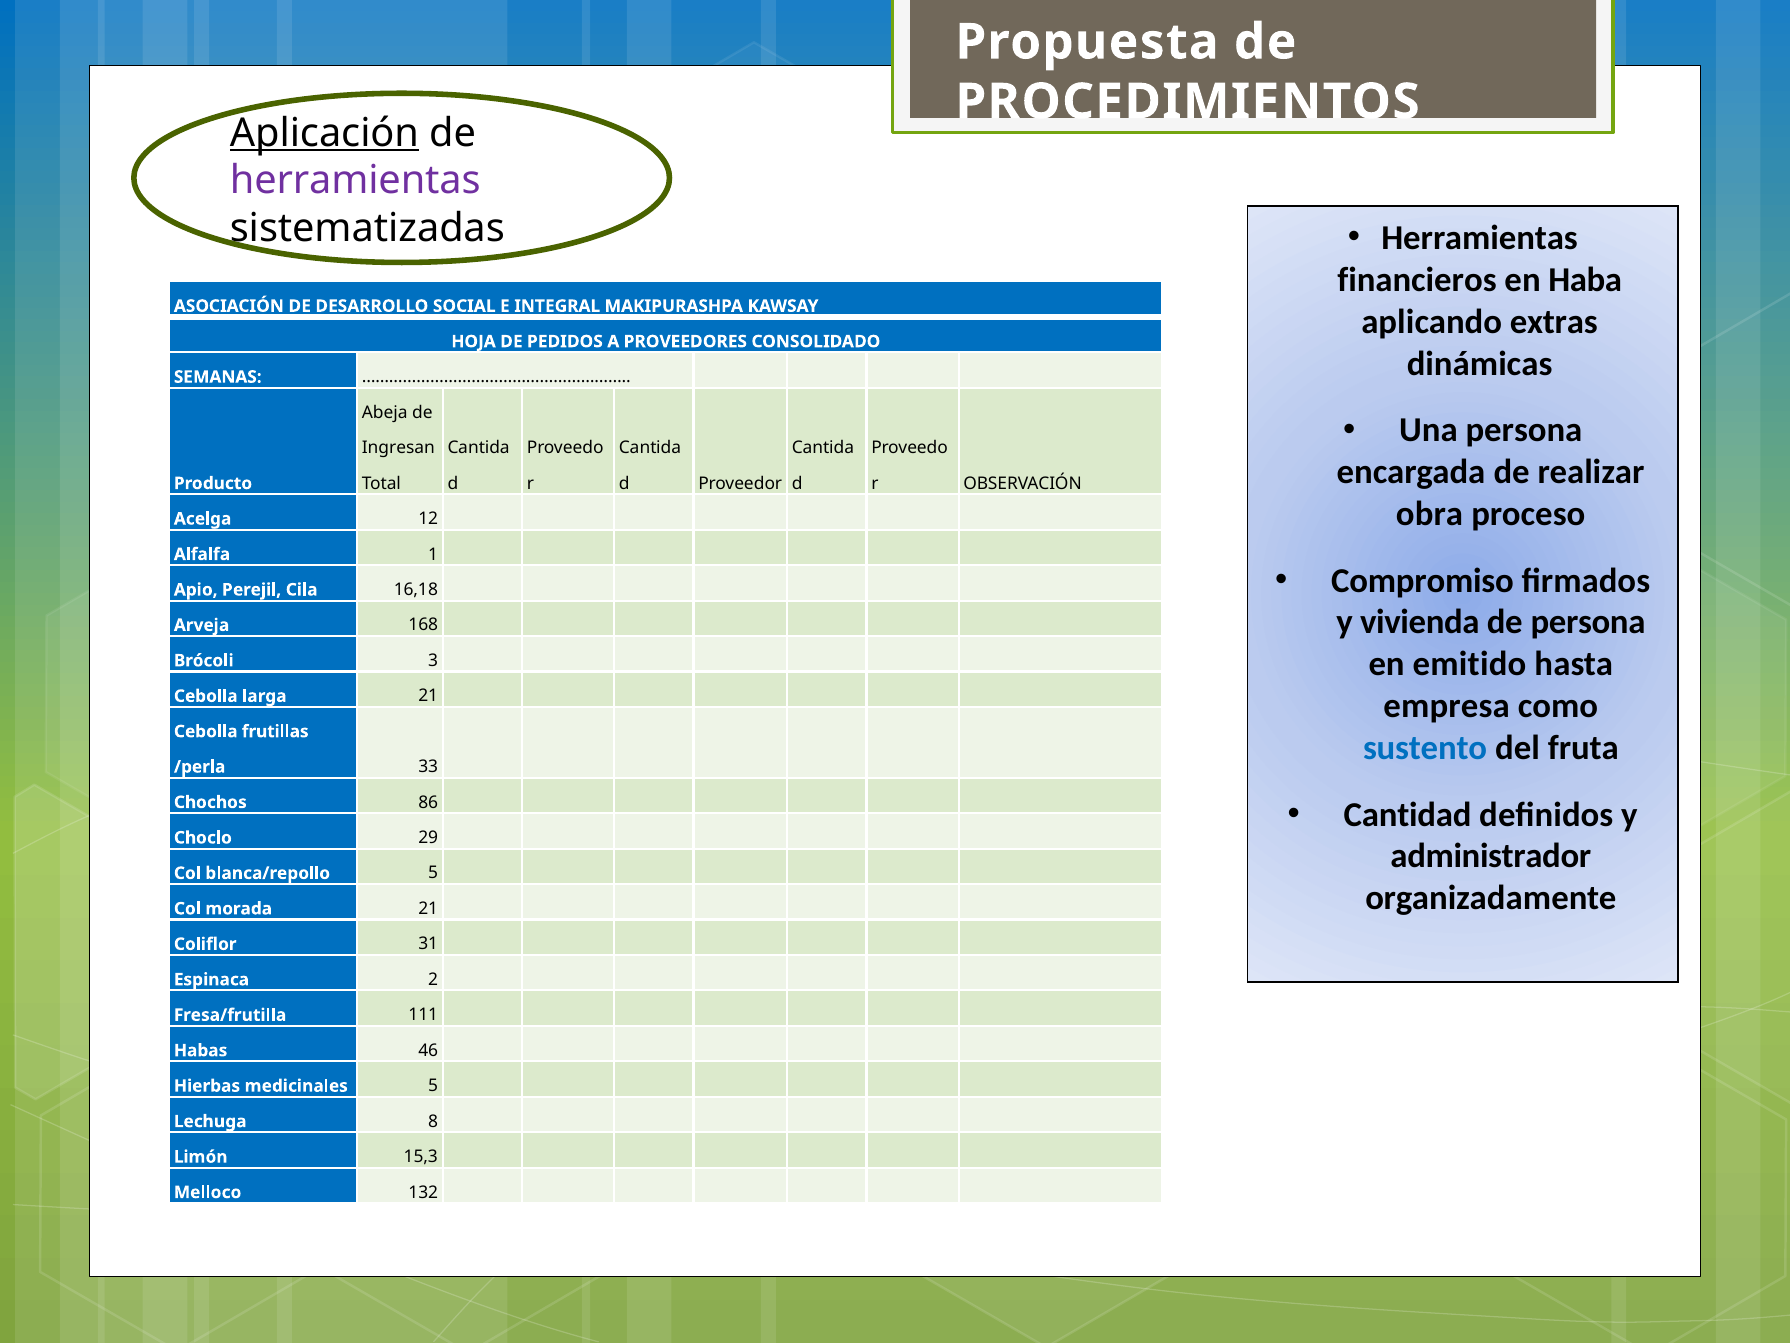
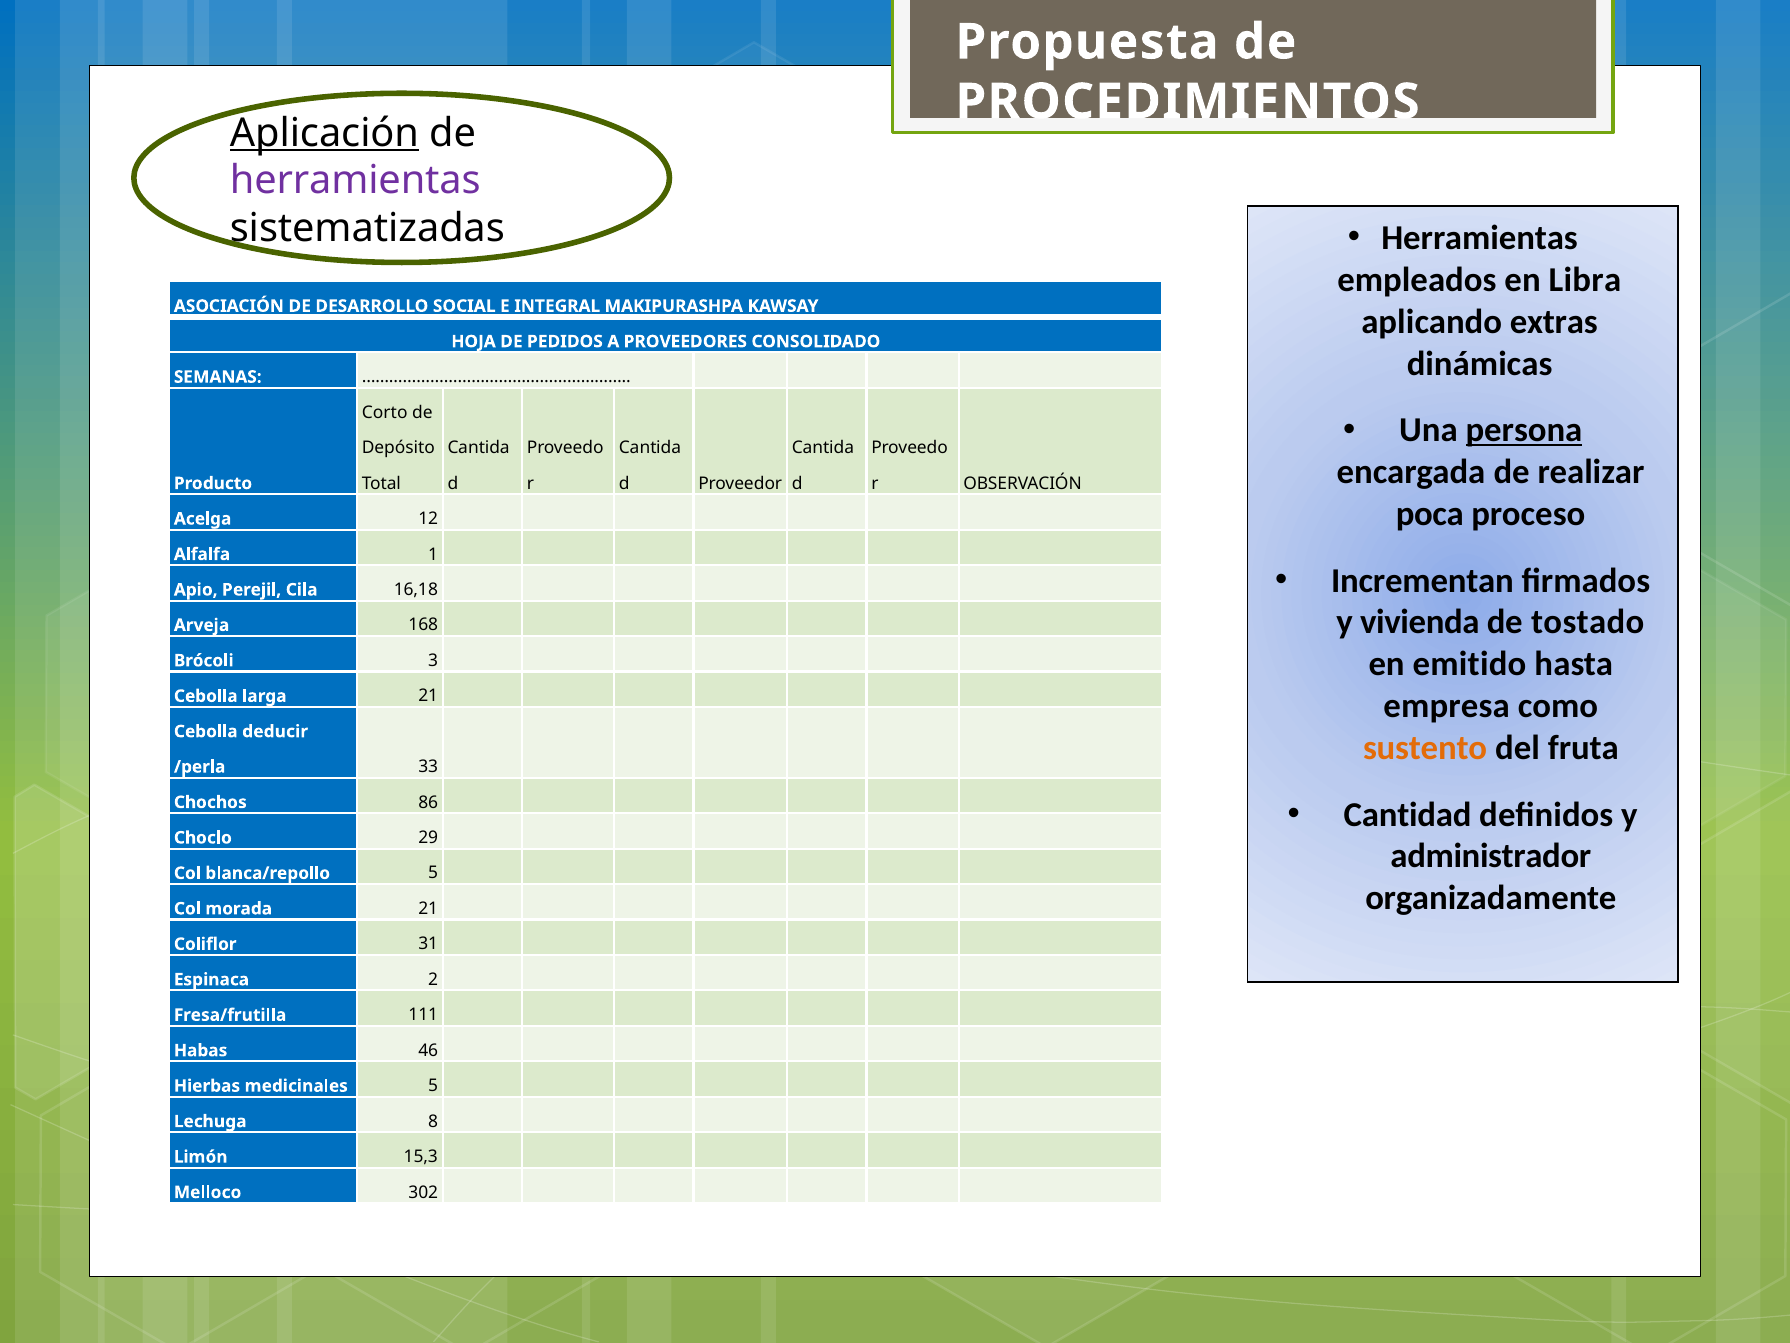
financieros: financieros -> empleados
Haba: Haba -> Libra
Abeja: Abeja -> Corto
persona at (1524, 430) underline: none -> present
Ingresan: Ingresan -> Depósito
obra: obra -> poca
Compromiso: Compromiso -> Incrementan
de persona: persona -> tostado
frutillas: frutillas -> deducir
sustento colour: blue -> orange
132: 132 -> 302
